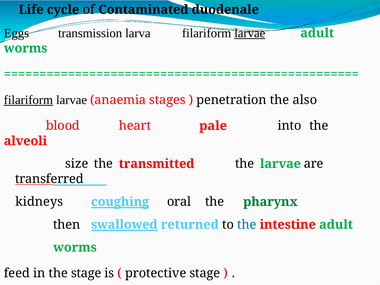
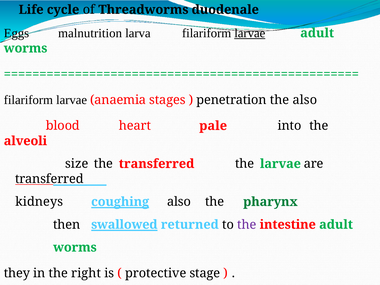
Contaminated: Contaminated -> Threadworms
transmission: transmission -> malnutrition
filariform at (28, 100) underline: present -> none
the transmitted: transmitted -> transferred
coughing oral: oral -> also
the at (247, 225) colour: blue -> purple
feed: feed -> they
the stage: stage -> right
